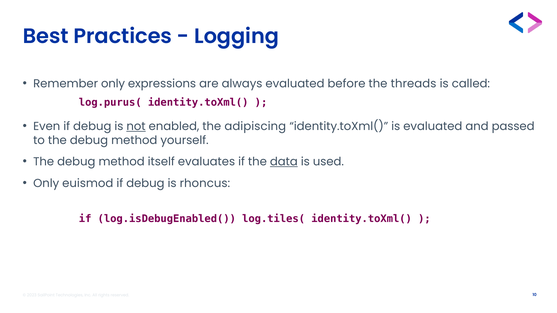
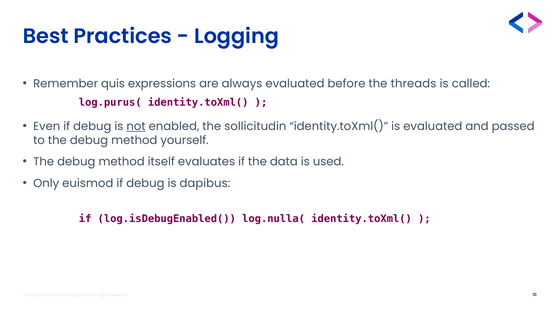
Remember only: only -> quis
adipiscing: adipiscing -> sollicitudin
data underline: present -> none
rhoncus: rhoncus -> dapibus
log.tiles(: log.tiles( -> log.nulla(
